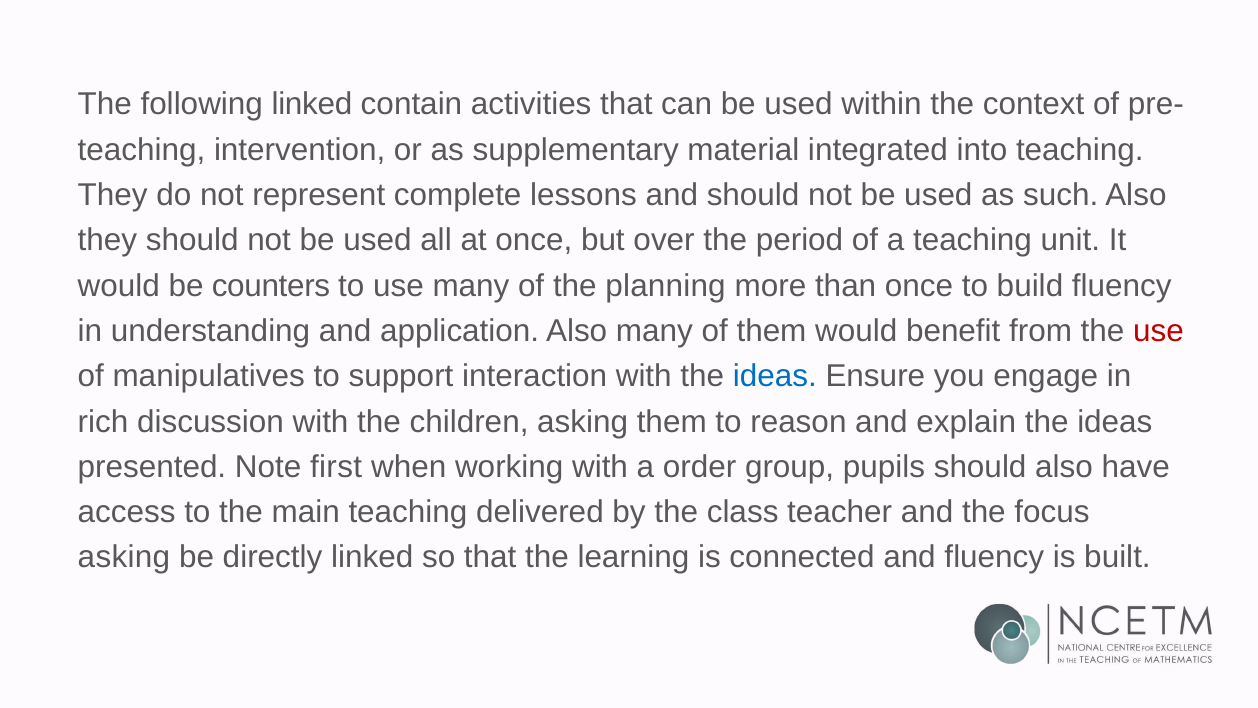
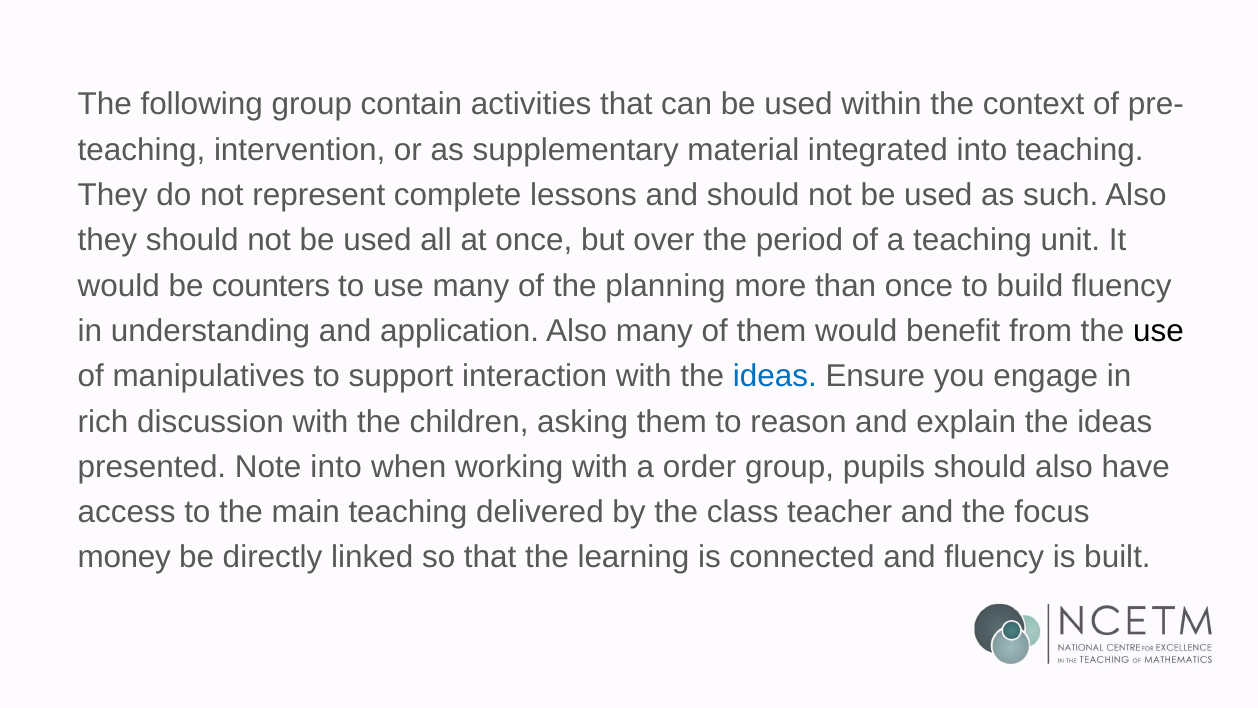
following linked: linked -> group
use at (1159, 331) colour: red -> black
Note first: first -> into
asking at (124, 557): asking -> money
